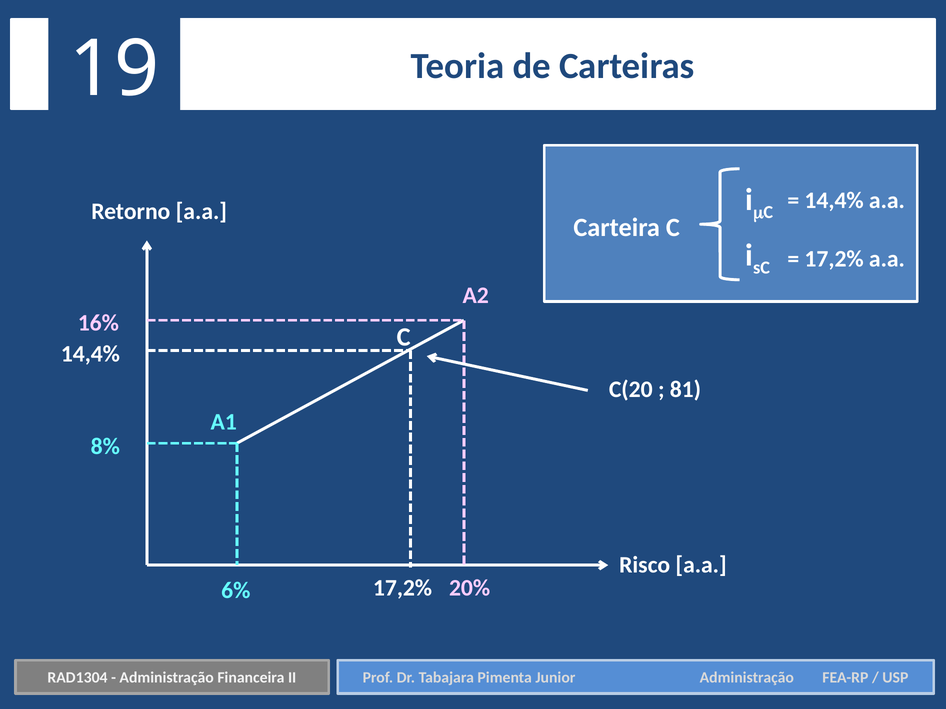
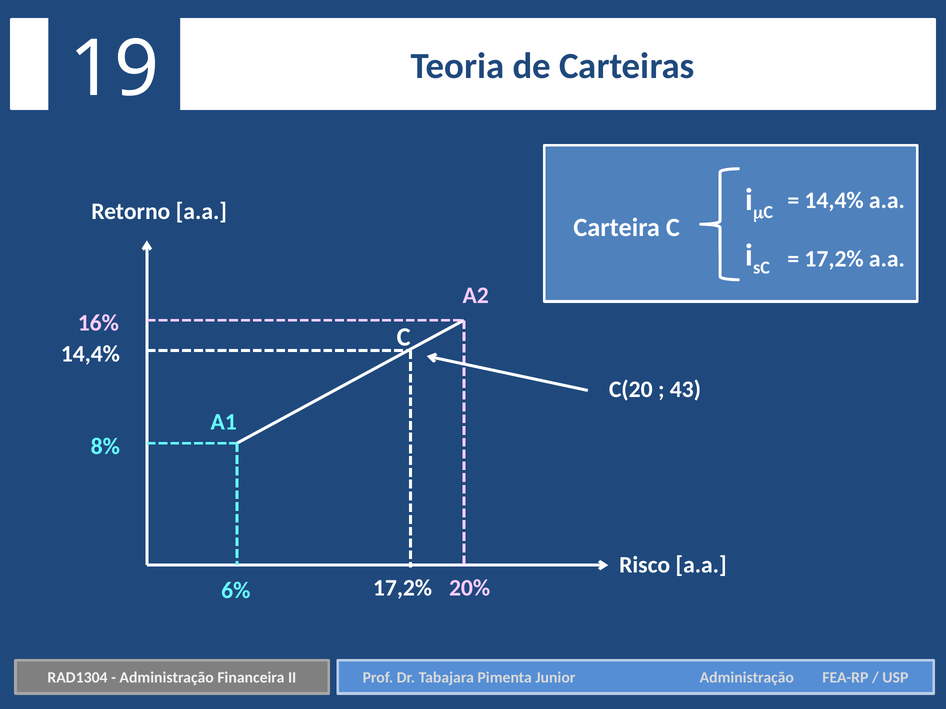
81: 81 -> 43
